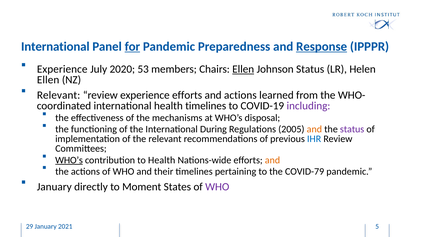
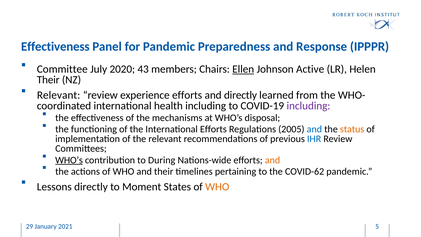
International at (55, 46): International -> Effectiveness
for underline: present -> none
Response underline: present -> none
Experience at (62, 69): Experience -> Committee
53: 53 -> 43
Johnson Status: Status -> Active
Ellen at (48, 80): Ellen -> Their
and actions: actions -> directly
health timelines: timelines -> including
International During: During -> Efforts
and at (314, 129) colour: orange -> blue
status at (352, 129) colour: purple -> orange
to Health: Health -> During
COVID-79: COVID-79 -> COVID-62
January at (54, 187): January -> Lessons
WHO at (217, 187) colour: purple -> orange
